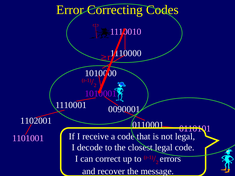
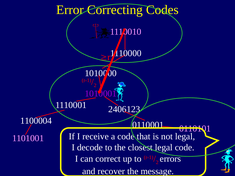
0090001: 0090001 -> 2406123
1102001: 1102001 -> 1100004
